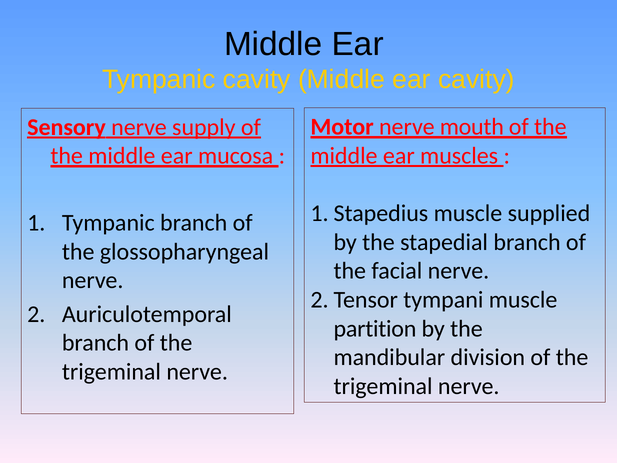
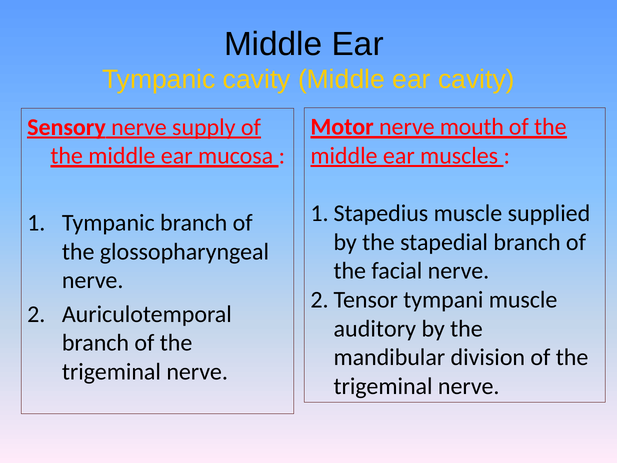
partition: partition -> auditory
